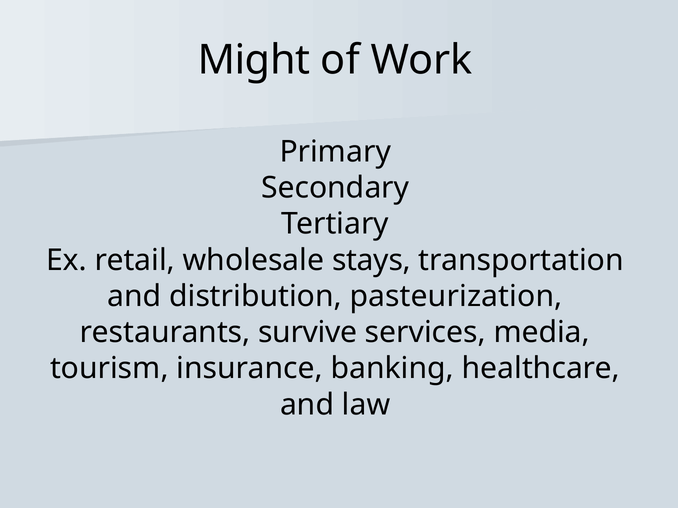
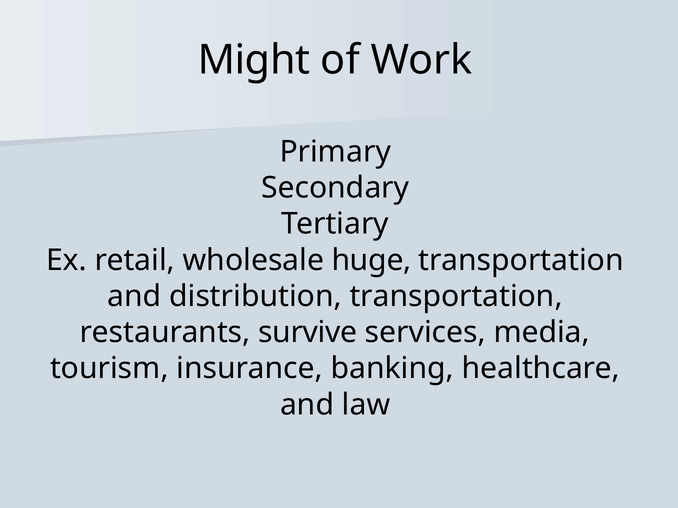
stays: stays -> huge
distribution pasteurization: pasteurization -> transportation
